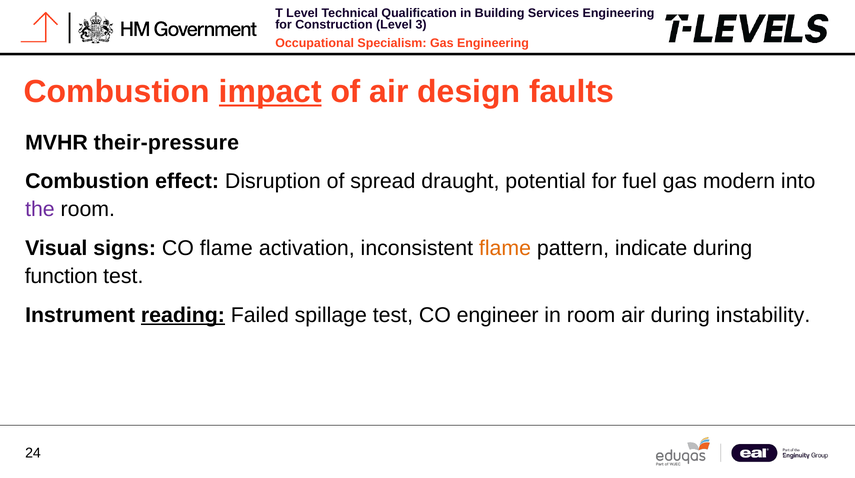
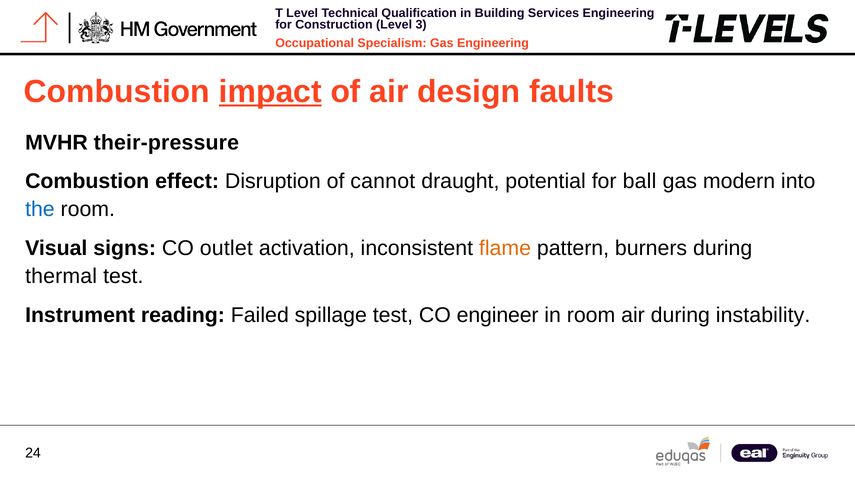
spread: spread -> cannot
fuel: fuel -> ball
the colour: purple -> blue
CO flame: flame -> outlet
indicate: indicate -> burners
function: function -> thermal
reading underline: present -> none
